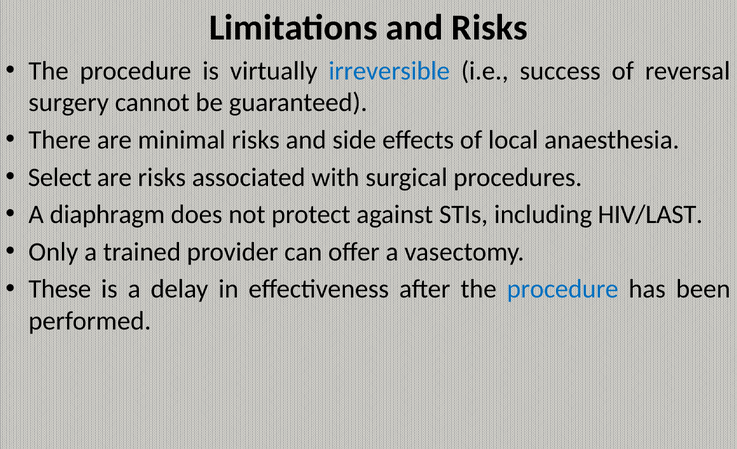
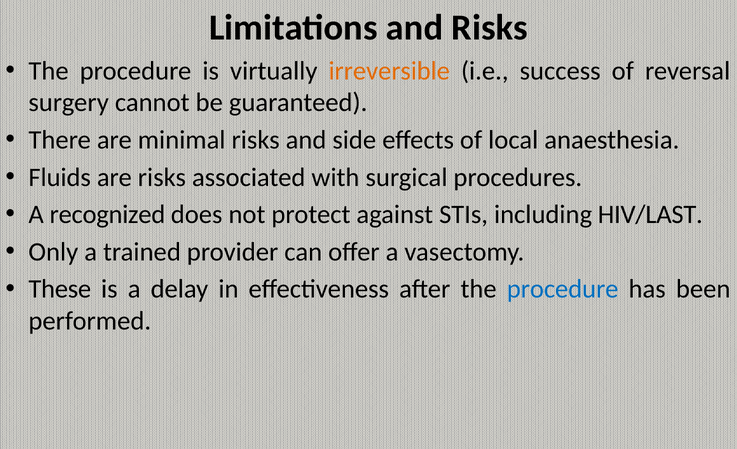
irreversible colour: blue -> orange
Select: Select -> Fluids
diaphragm: diaphragm -> recognized
